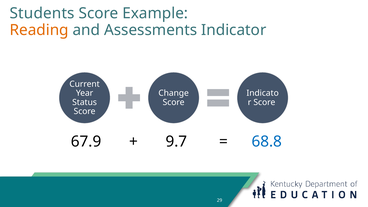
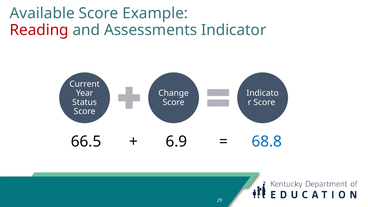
Students: Students -> Available
Reading colour: orange -> red
67.9: 67.9 -> 66.5
9.7: 9.7 -> 6.9
